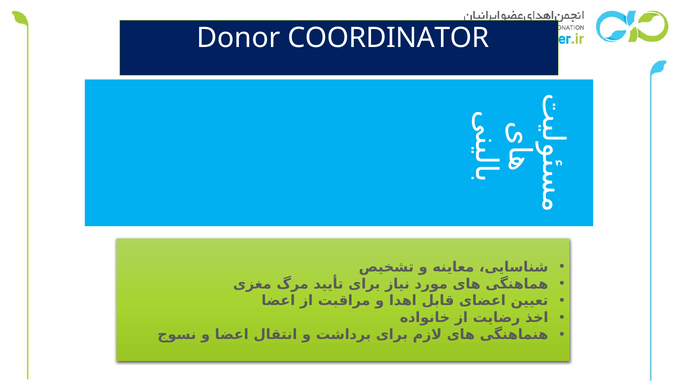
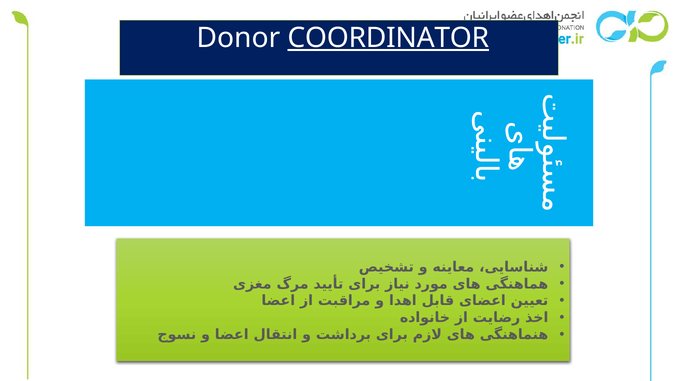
COORDINATOR underline: none -> present
